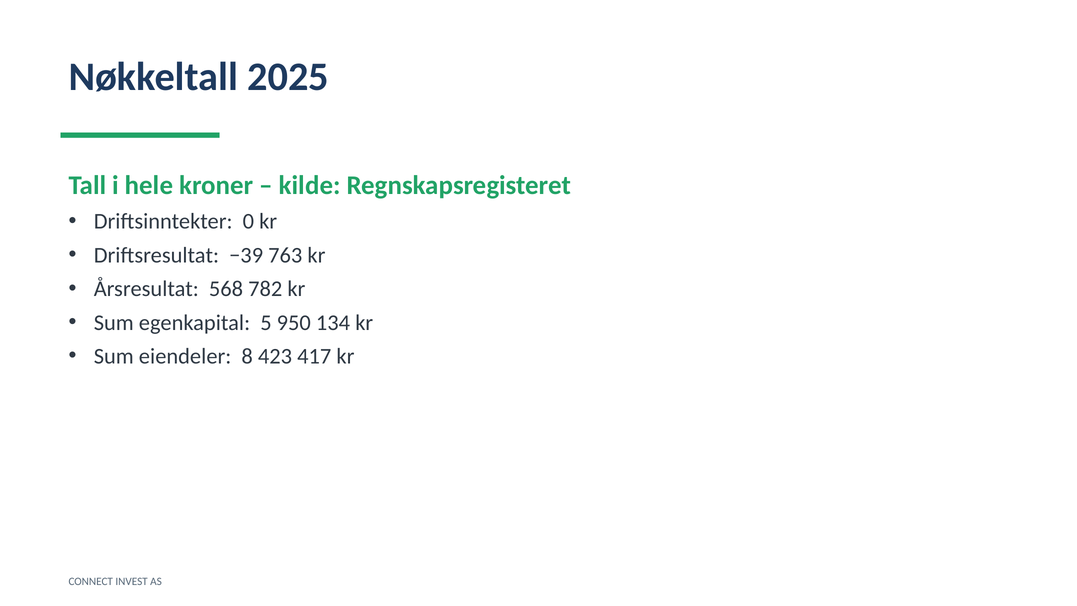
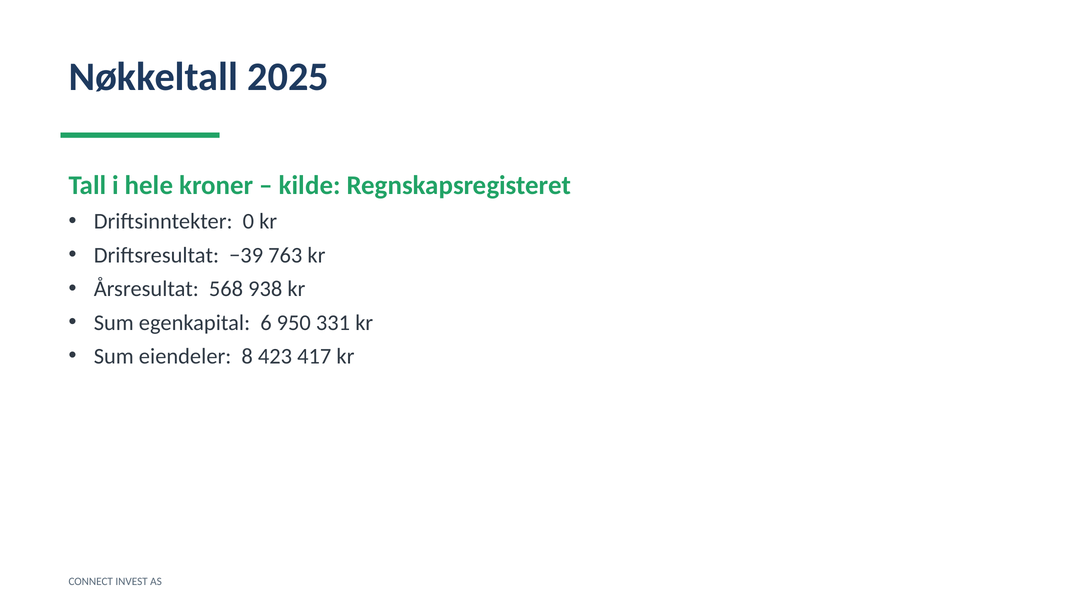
782: 782 -> 938
5: 5 -> 6
134: 134 -> 331
